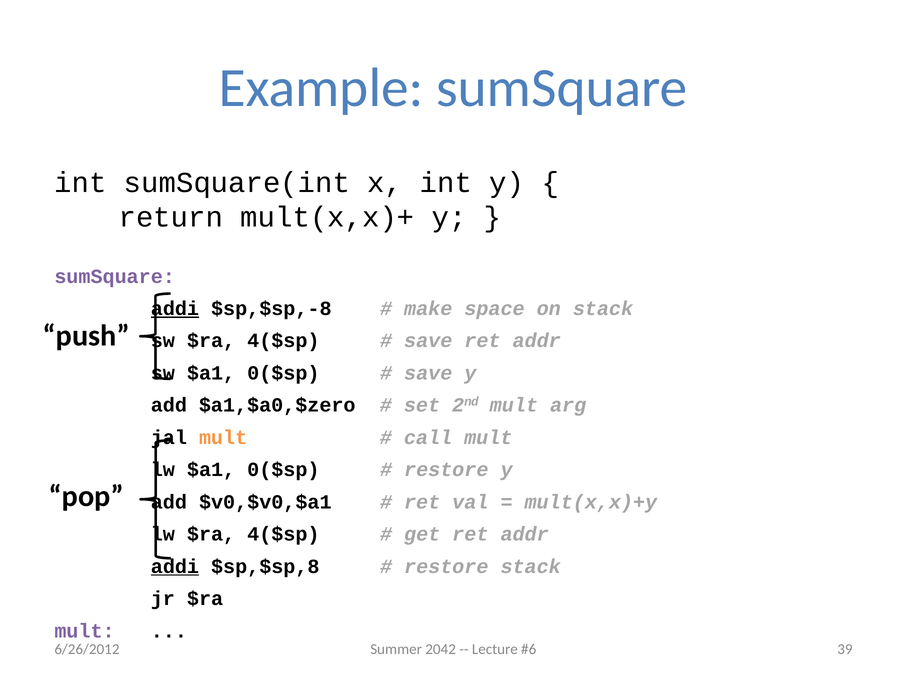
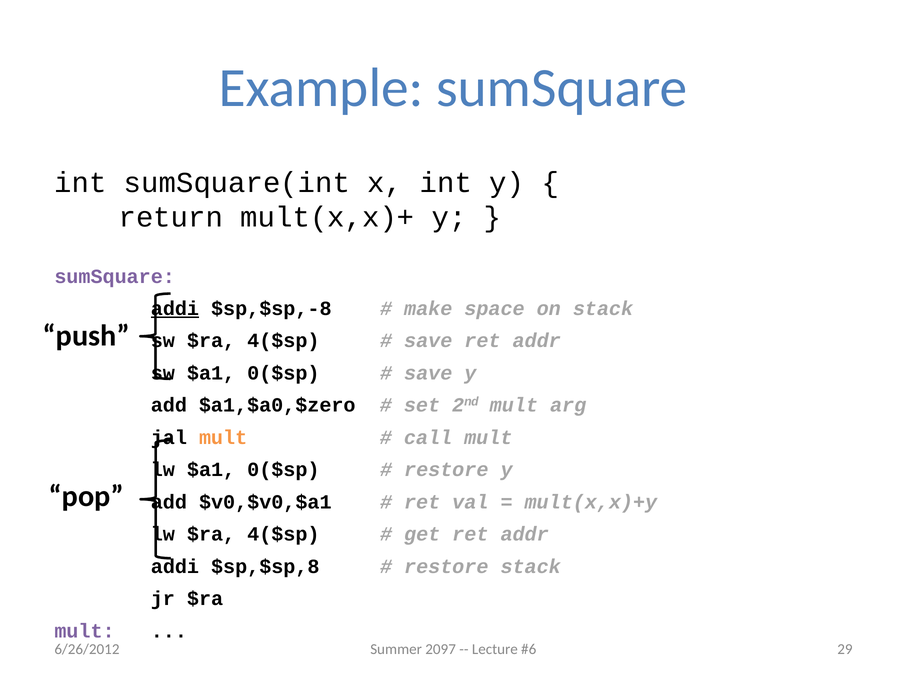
addi at (175, 567) underline: present -> none
2042: 2042 -> 2097
39: 39 -> 29
